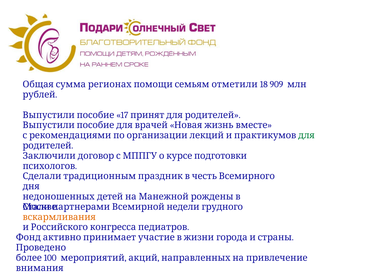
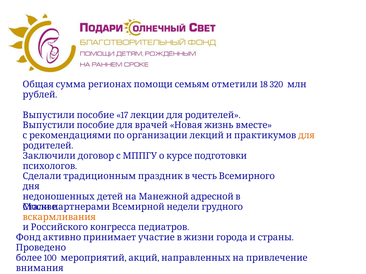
909: 909 -> 320
принят: принят -> лекции
для at (306, 136) colour: green -> orange
рождены: рождены -> адресной
